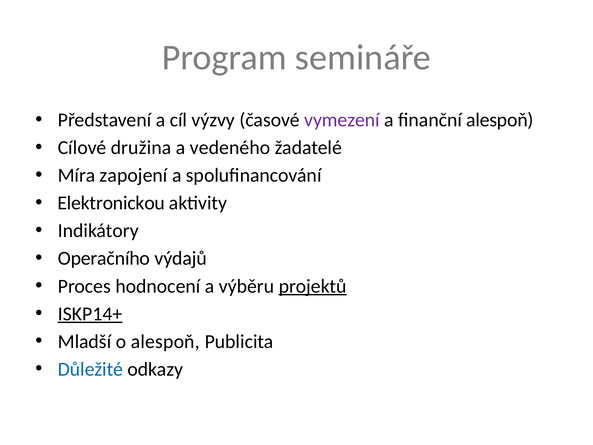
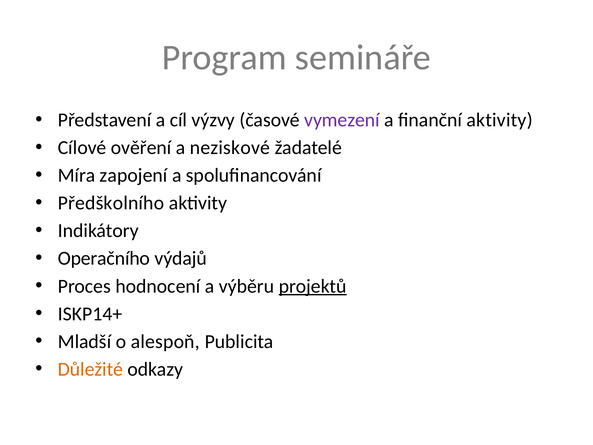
finanční alespoň: alespoň -> aktivity
družina: družina -> ověření
vedeného: vedeného -> neziskové
Elektronickou: Elektronickou -> Předškolního
ISKP14+ underline: present -> none
Důležité colour: blue -> orange
